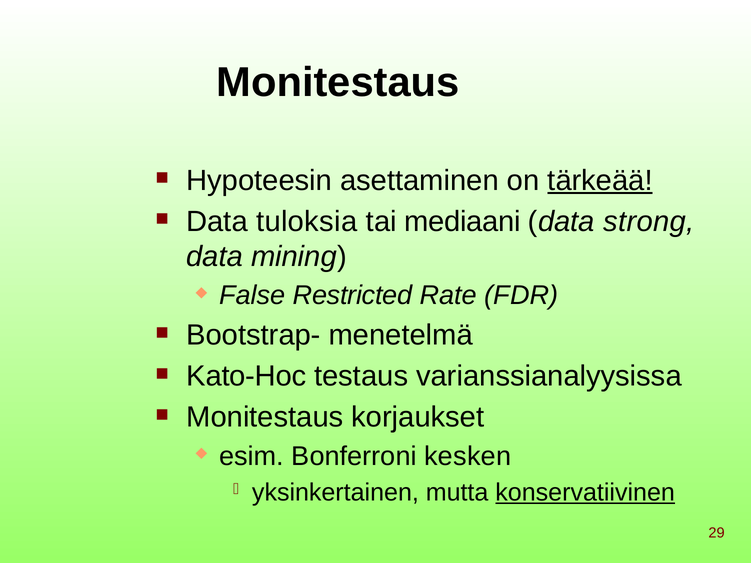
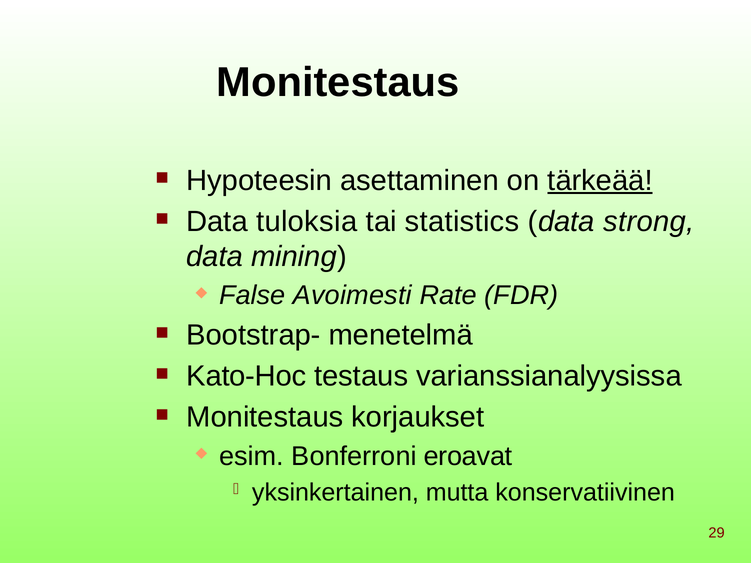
mediaani: mediaani -> statistics
Restricted: Restricted -> Avoimesti
kesken: kesken -> eroavat
konservatiivinen underline: present -> none
